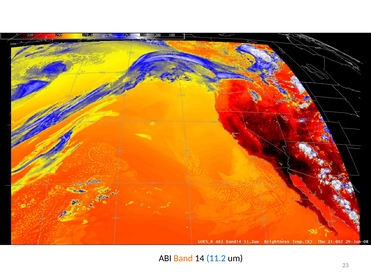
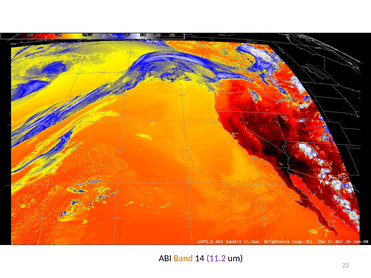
11.2 colour: blue -> purple
